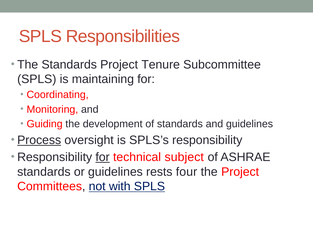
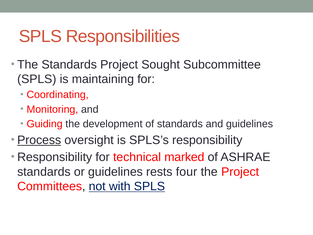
Tenure: Tenure -> Sought
for at (103, 157) underline: present -> none
subject: subject -> marked
